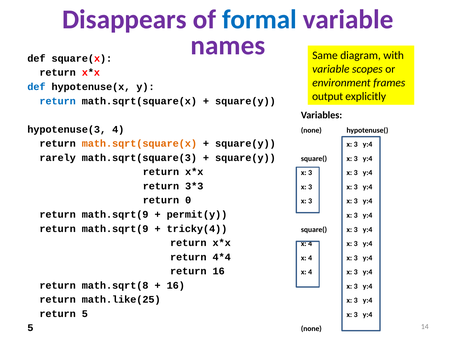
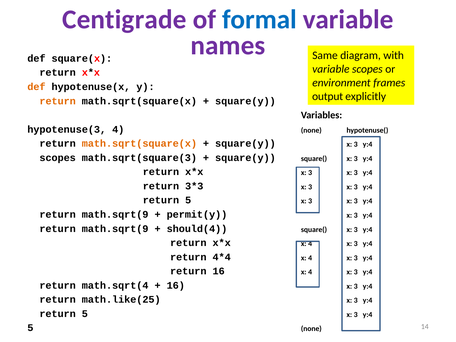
Disappears: Disappears -> Centigrade
def at (36, 87) colour: blue -> orange
return at (58, 101) colour: blue -> orange
rarely at (58, 158): rarely -> scopes
0 at (188, 200): 0 -> 5
tricky(4: tricky(4 -> should(4
math.sqrt(8: math.sqrt(8 -> math.sqrt(4
